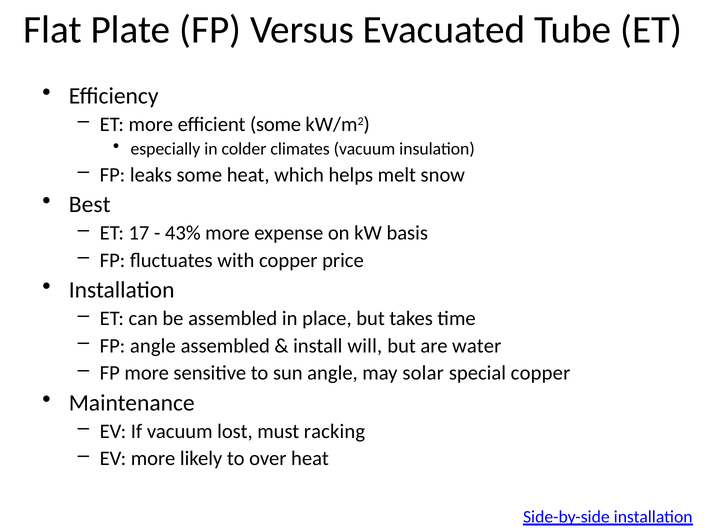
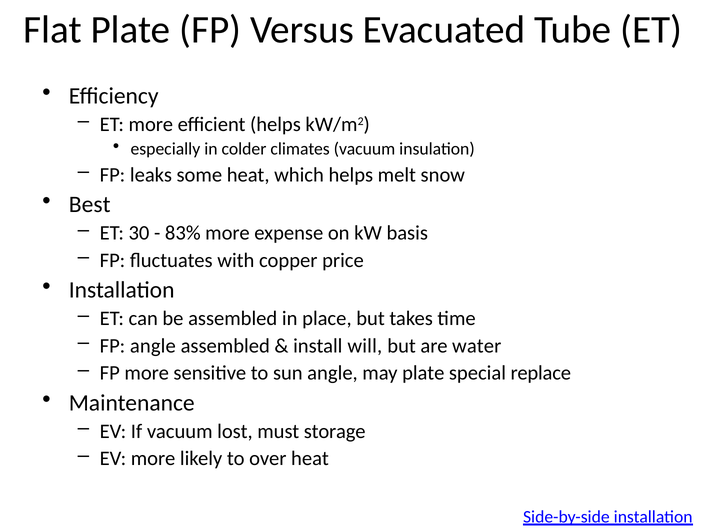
efficient some: some -> helps
17: 17 -> 30
43%: 43% -> 83%
may solar: solar -> plate
special copper: copper -> replace
racking: racking -> storage
